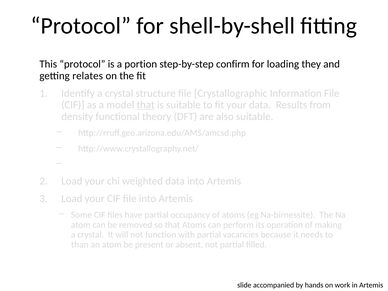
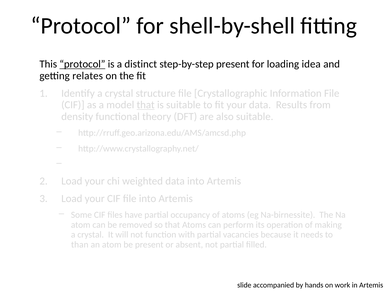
protocol at (82, 64) underline: none -> present
portion: portion -> distinct
step-by-step confirm: confirm -> present
they: they -> idea
